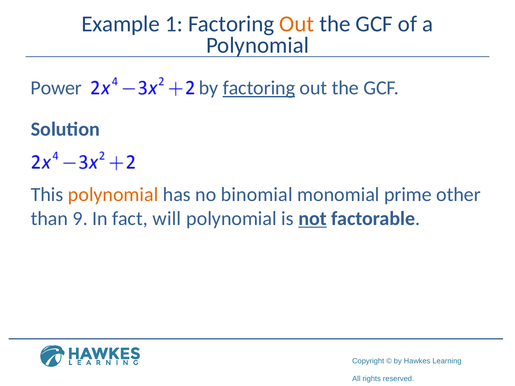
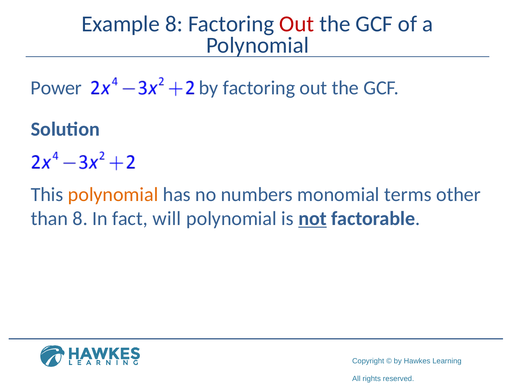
Example 1: 1 -> 8
Out at (297, 24) colour: orange -> red
factoring at (259, 88) underline: present -> none
binomial: binomial -> numbers
prime: prime -> terms
than 9: 9 -> 8
